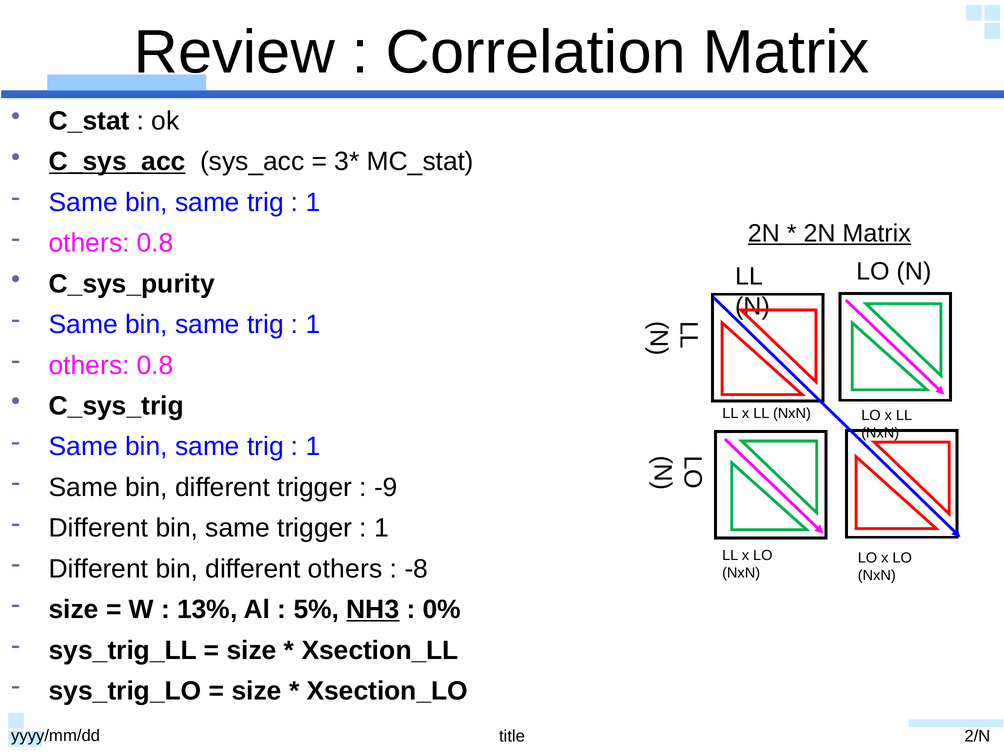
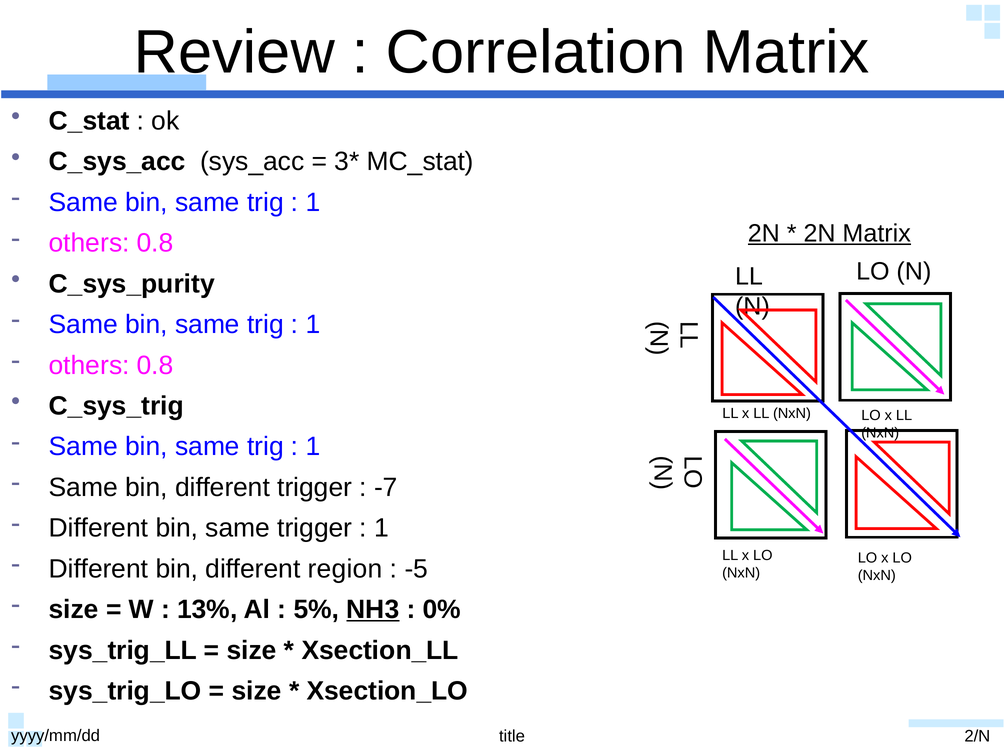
C_sys_acc underline: present -> none
-9: -9 -> -7
different others: others -> region
-8: -8 -> -5
